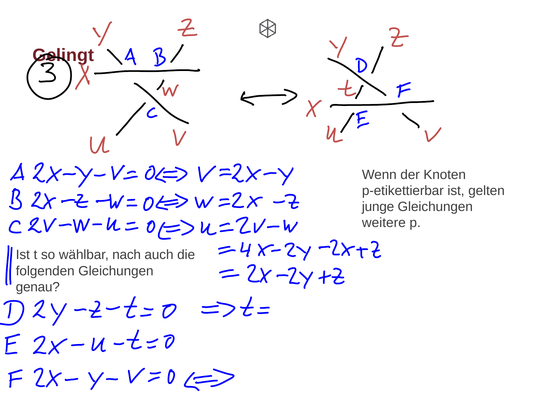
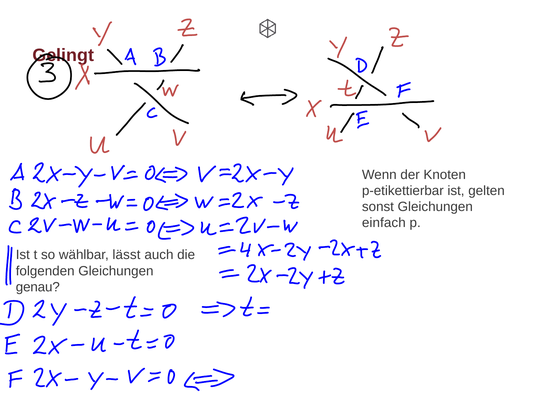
junge: junge -> sonst
weitere: weitere -> einfach
nach: nach -> lässt
